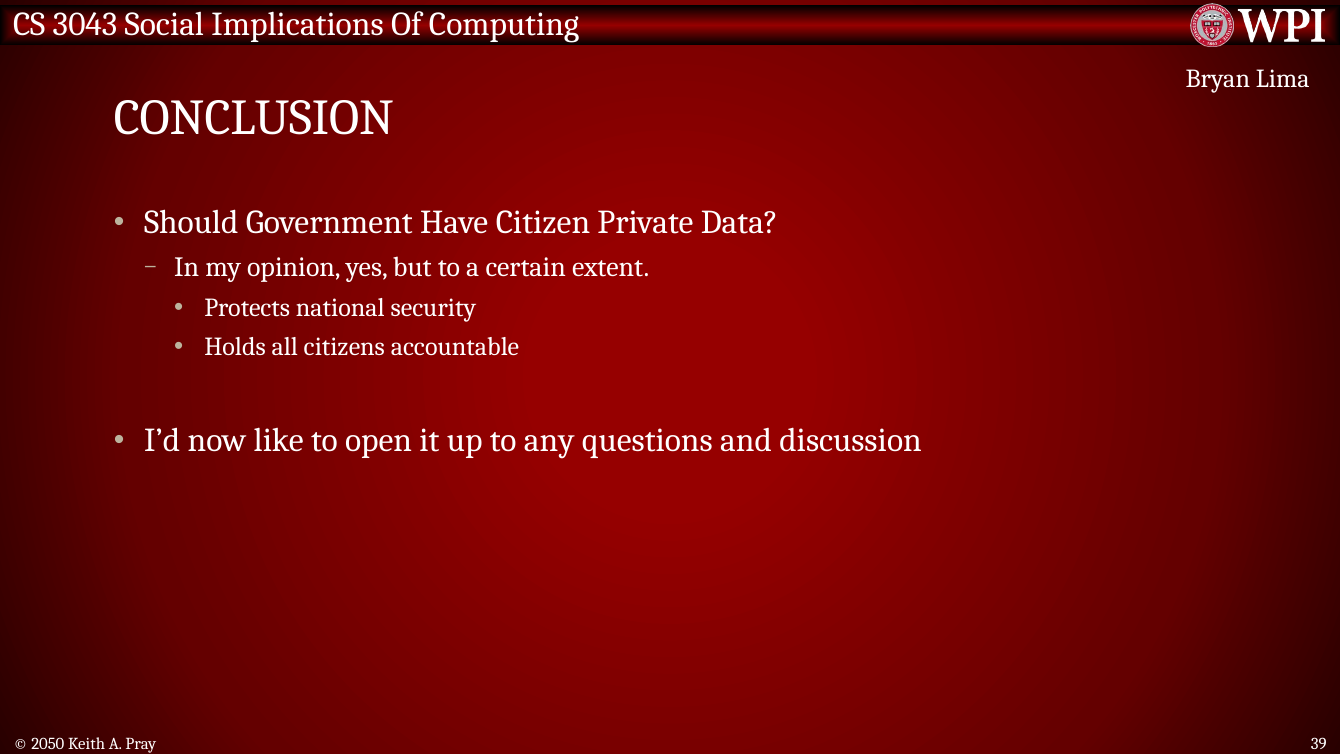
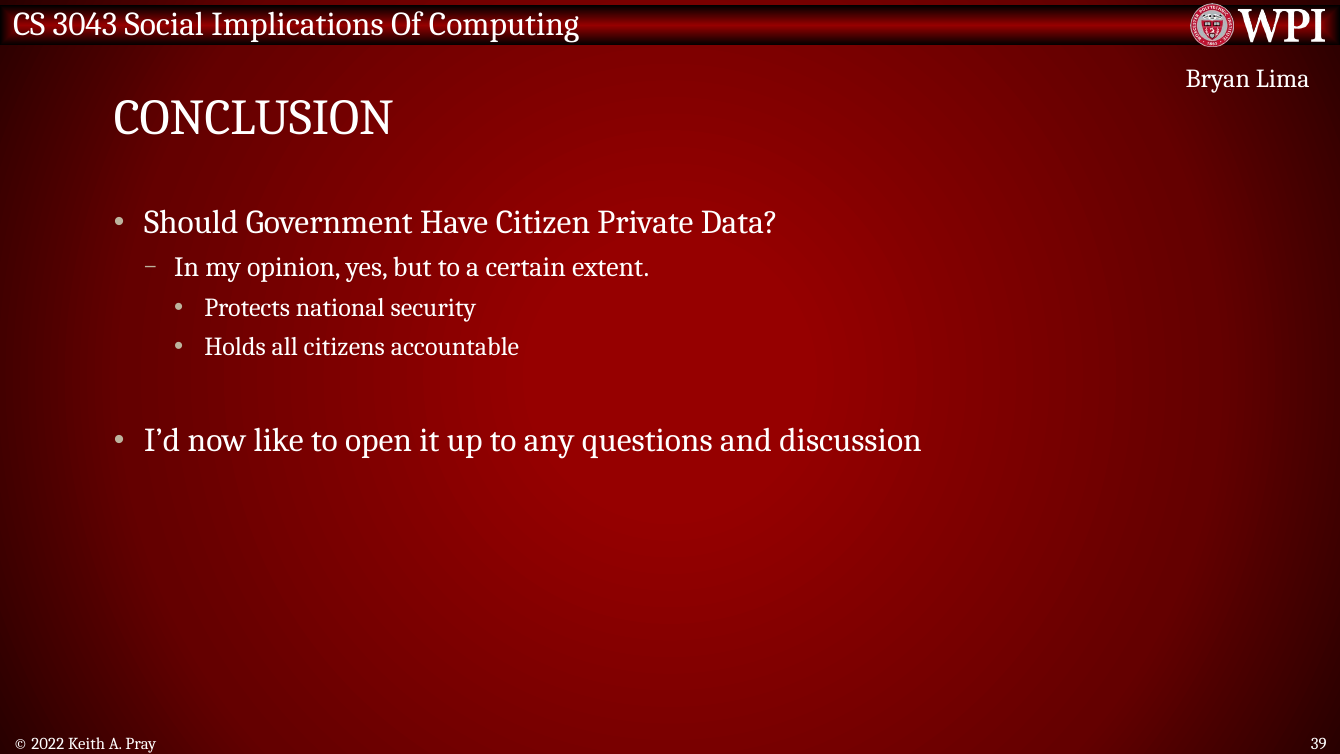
2050: 2050 -> 2022
